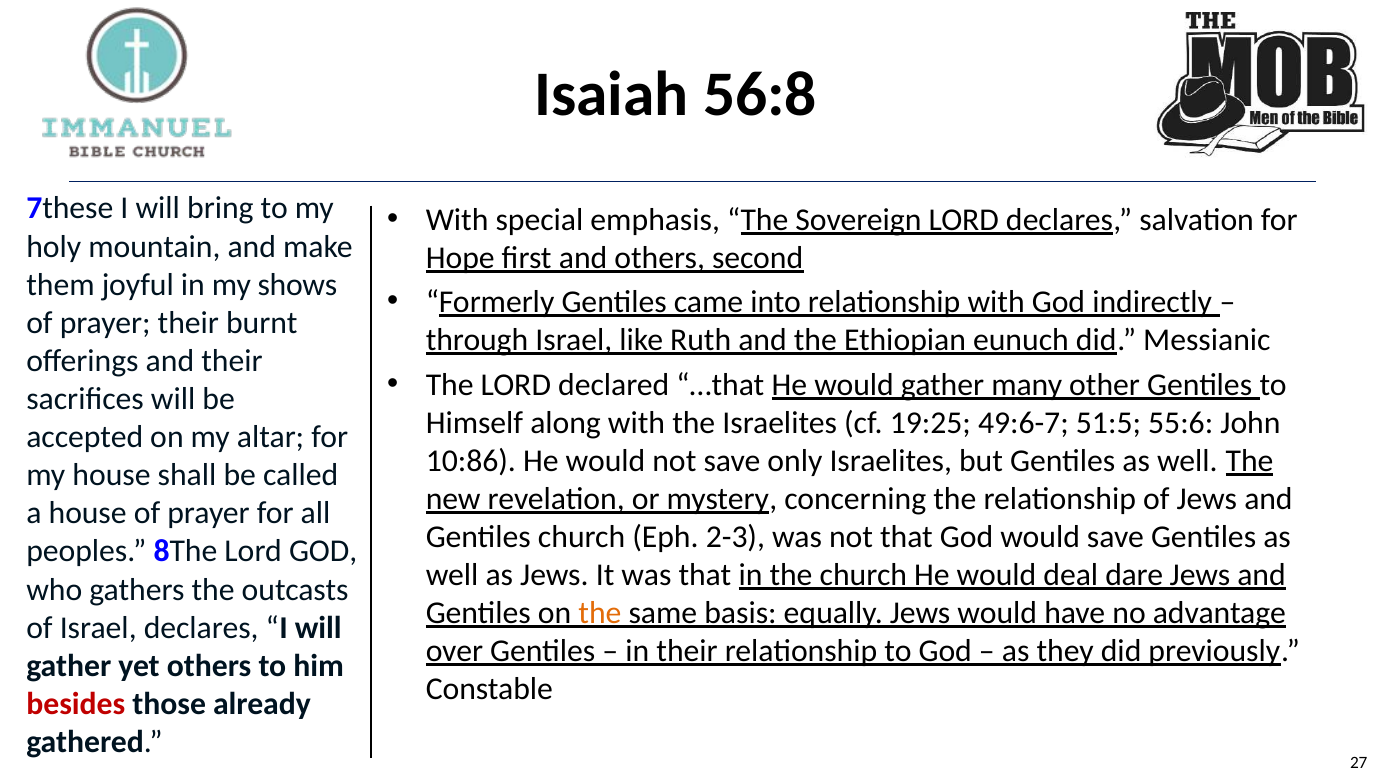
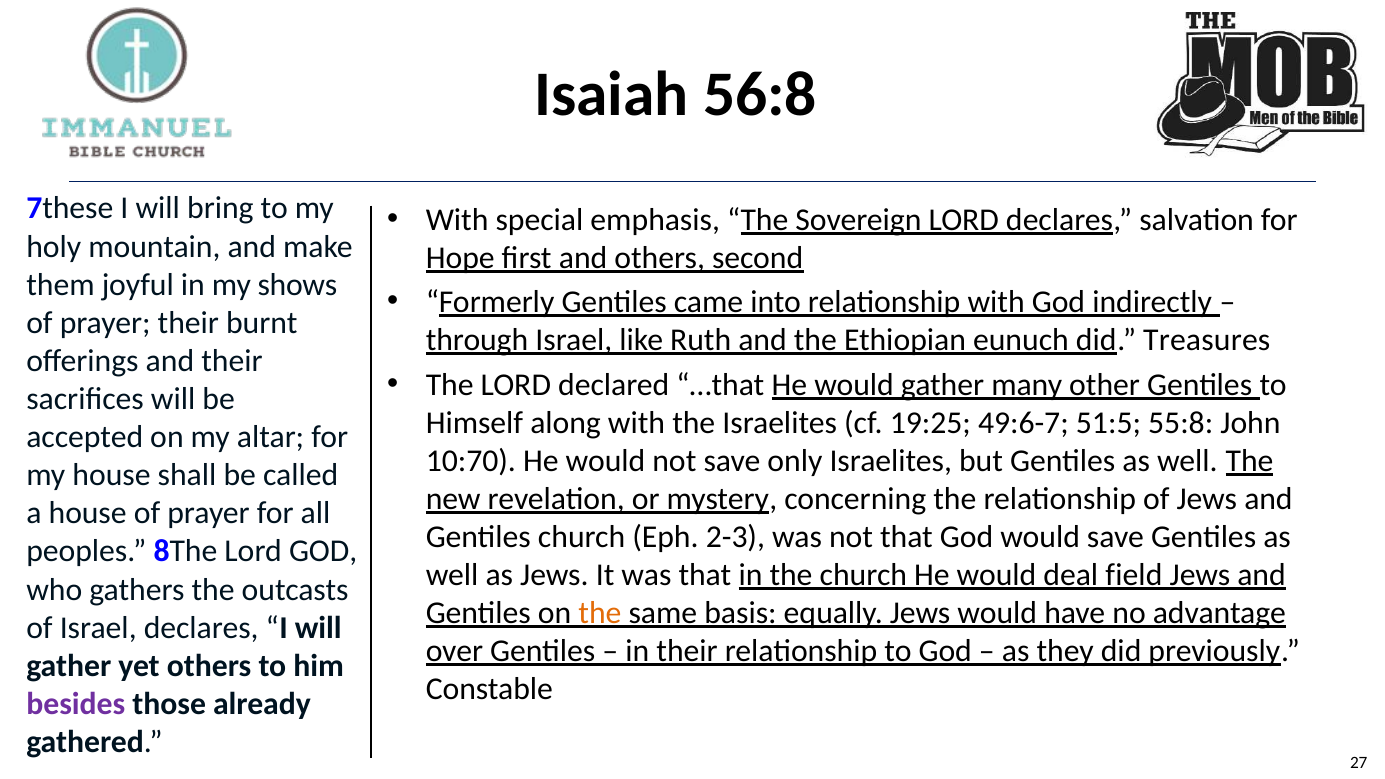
Messianic: Messianic -> Treasures
55:6: 55:6 -> 55:8
10:86: 10:86 -> 10:70
dare: dare -> field
besides colour: red -> purple
